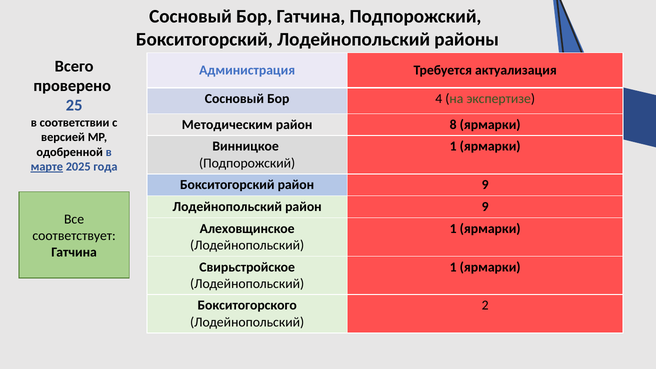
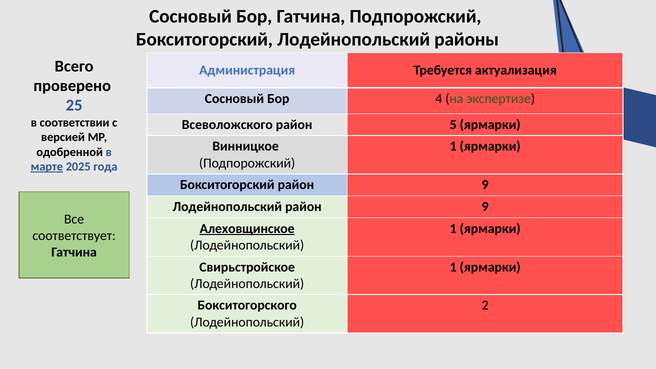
Методическим: Методическим -> Всеволожского
8: 8 -> 5
Алеховщинское underline: none -> present
